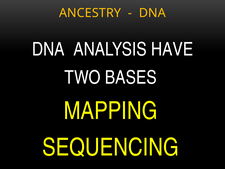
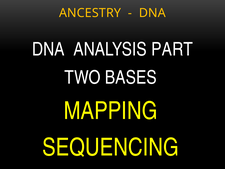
HAVE: HAVE -> PART
